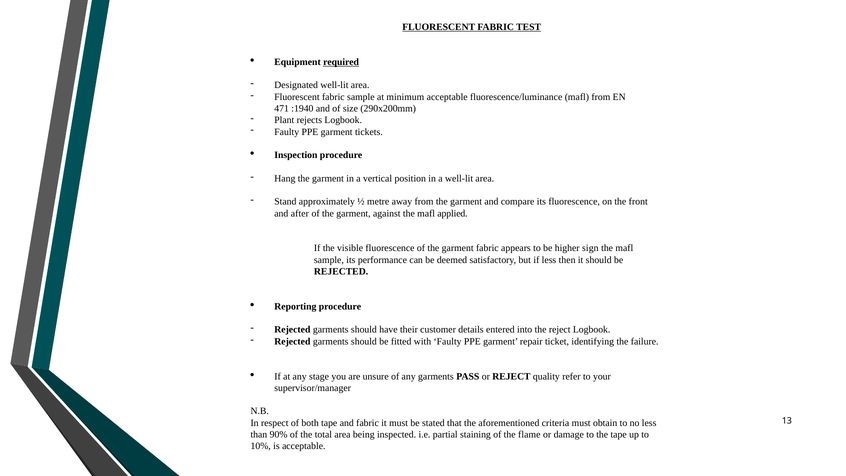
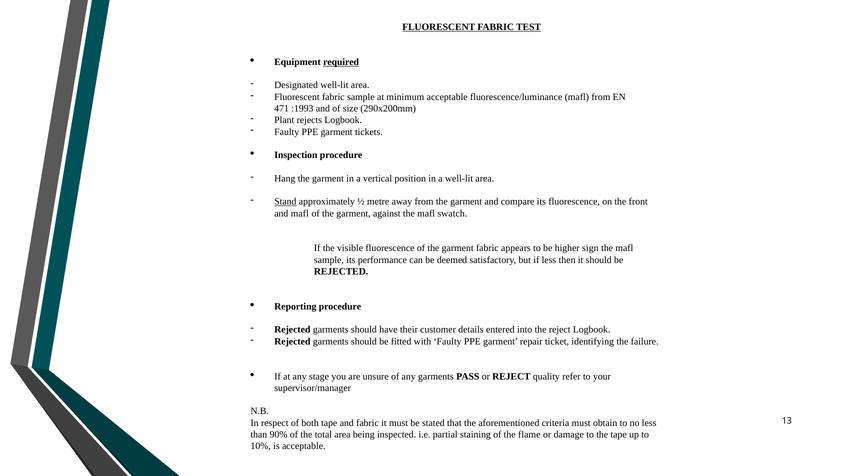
:1940: :1940 -> :1993
Stand underline: none -> present
and after: after -> mafl
applied: applied -> swatch
